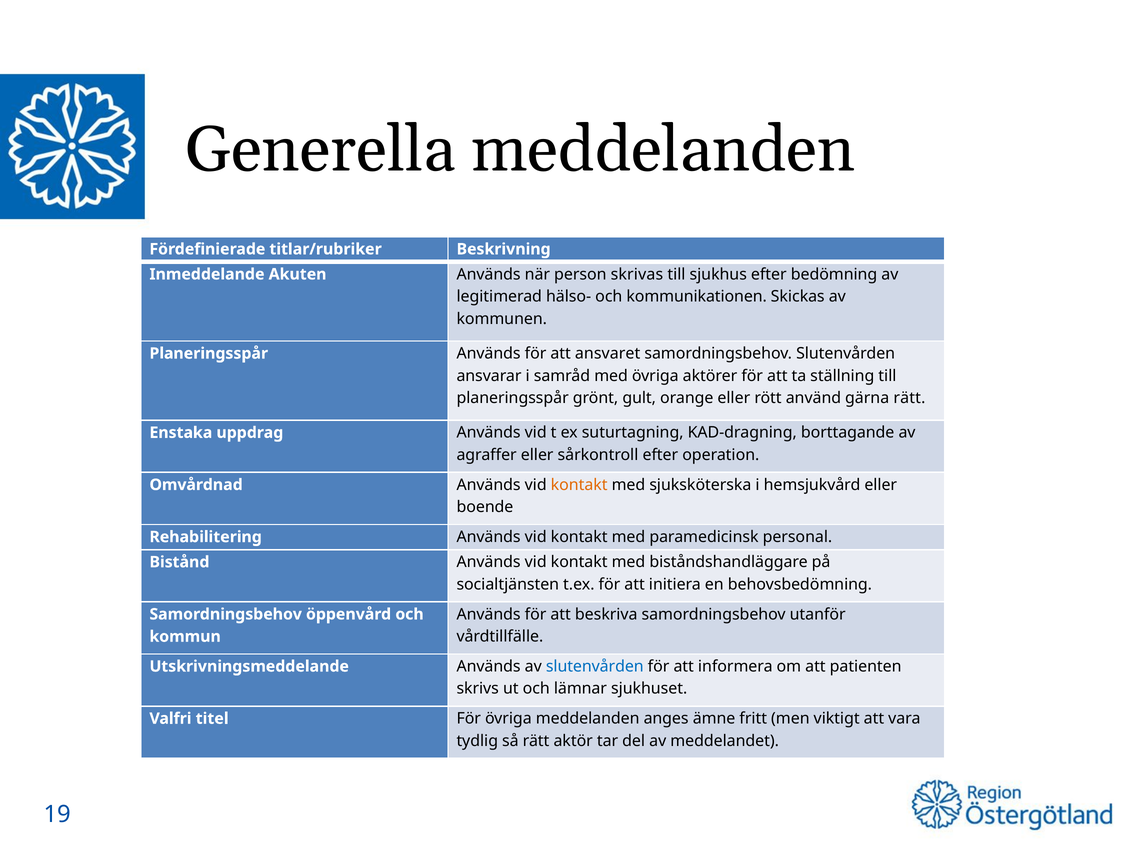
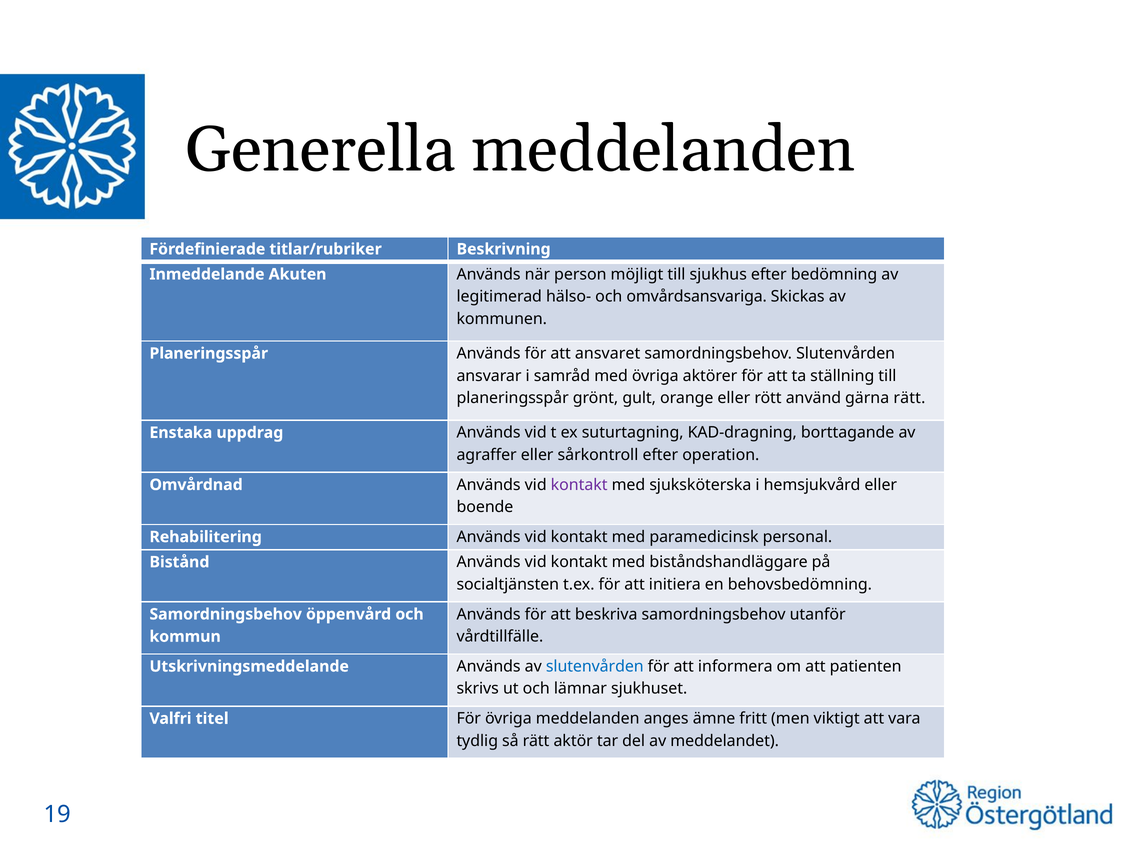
skrivas: skrivas -> möjligt
kommunikationen: kommunikationen -> omvårdsansvariga
kontakt at (579, 485) colour: orange -> purple
